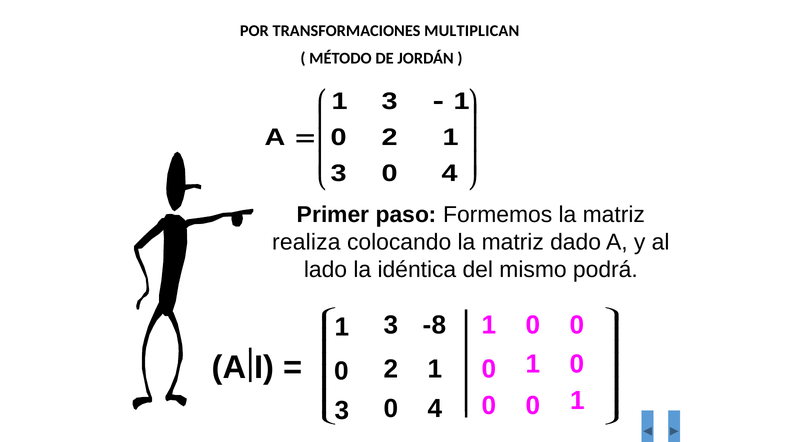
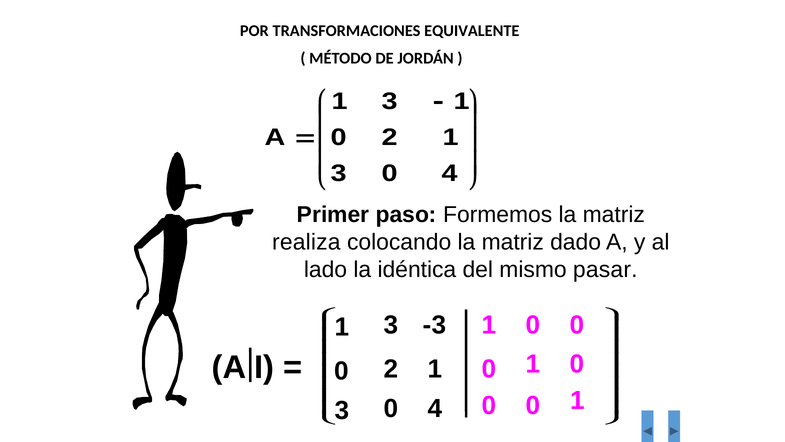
MULTIPLICAN: MULTIPLICAN -> EQUIVALENTE
podrá: podrá -> pasar
-8: -8 -> -3
